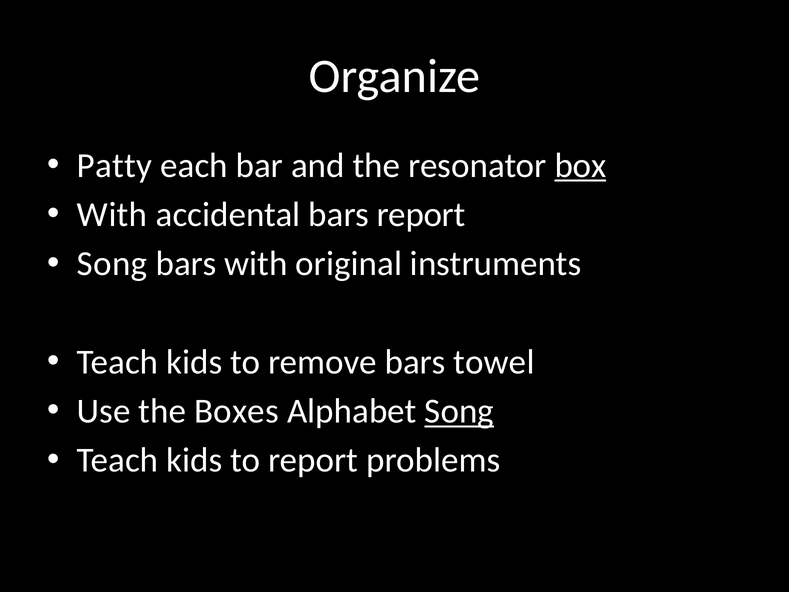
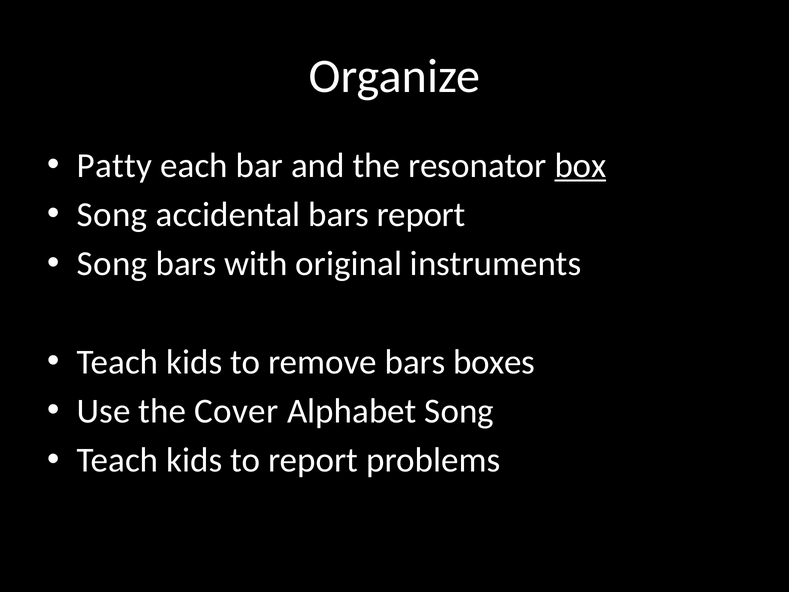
With at (112, 215): With -> Song
towel: towel -> boxes
Boxes: Boxes -> Cover
Song at (459, 411) underline: present -> none
